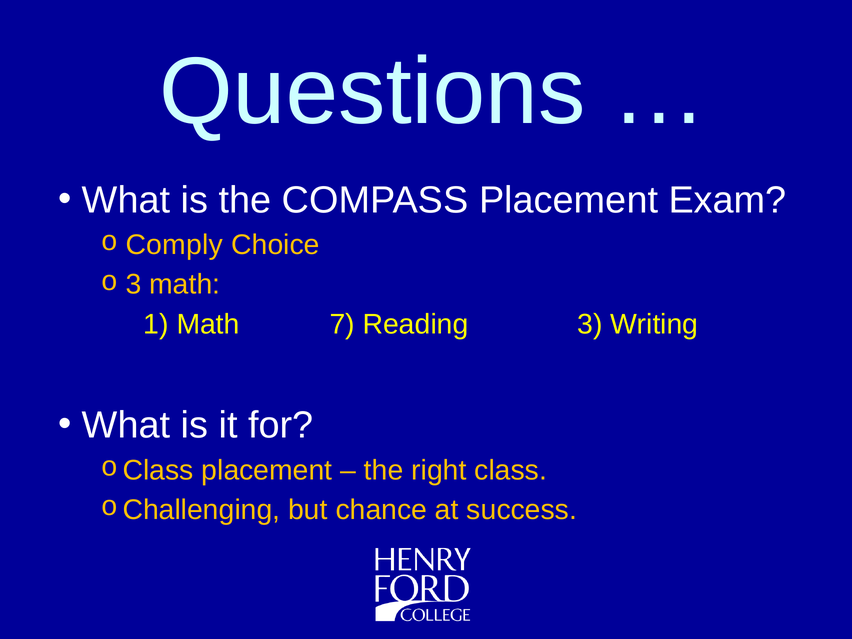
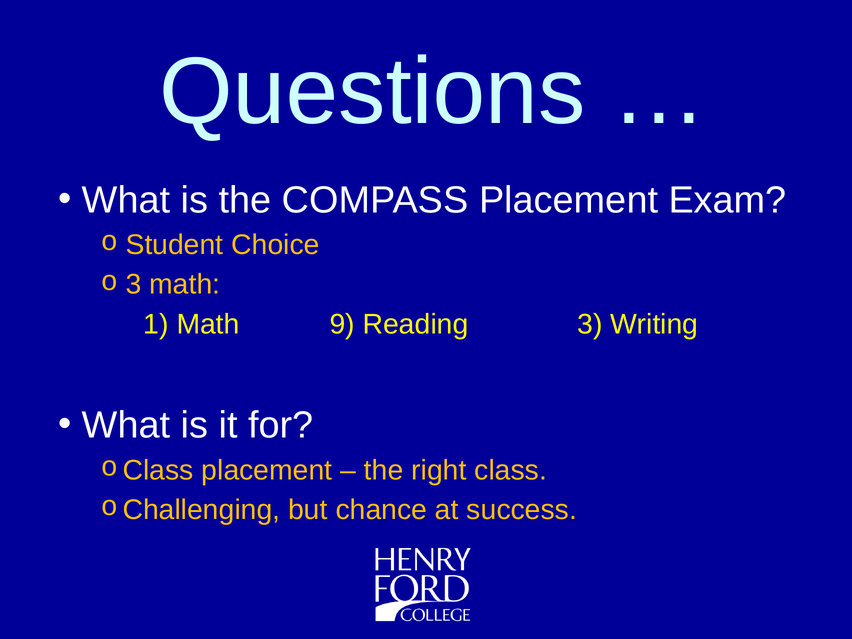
Comply: Comply -> Student
7: 7 -> 9
